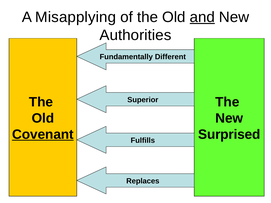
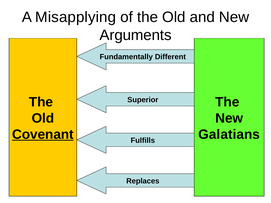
and underline: present -> none
Authorities: Authorities -> Arguments
Surprised: Surprised -> Galatians
